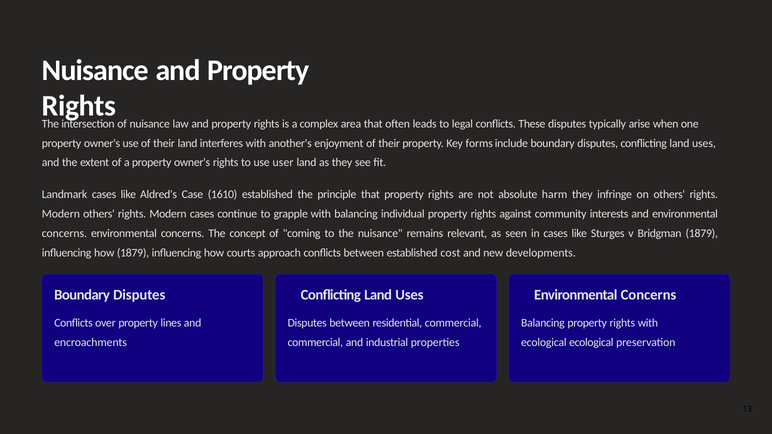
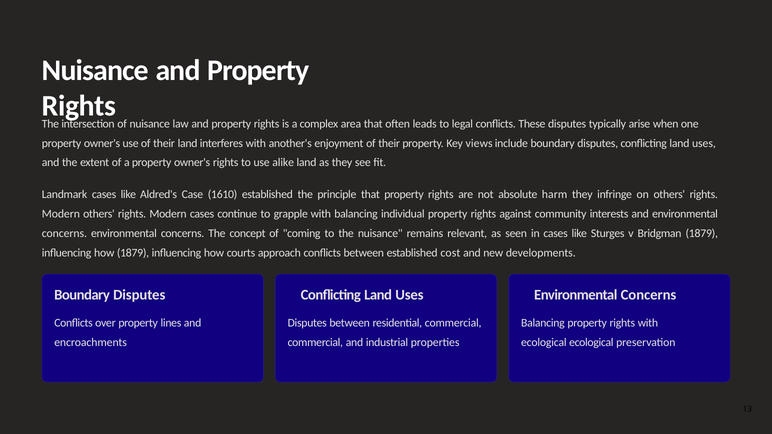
forms: forms -> views
user: user -> alike
